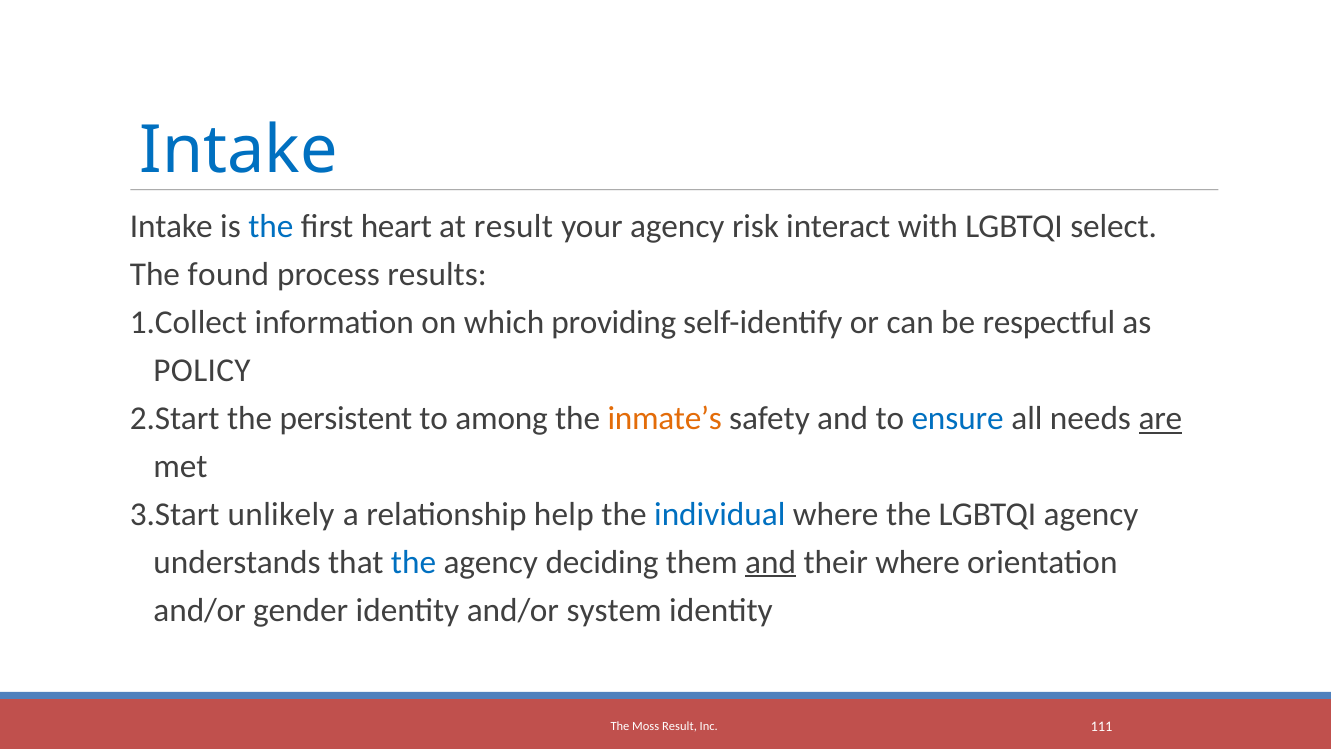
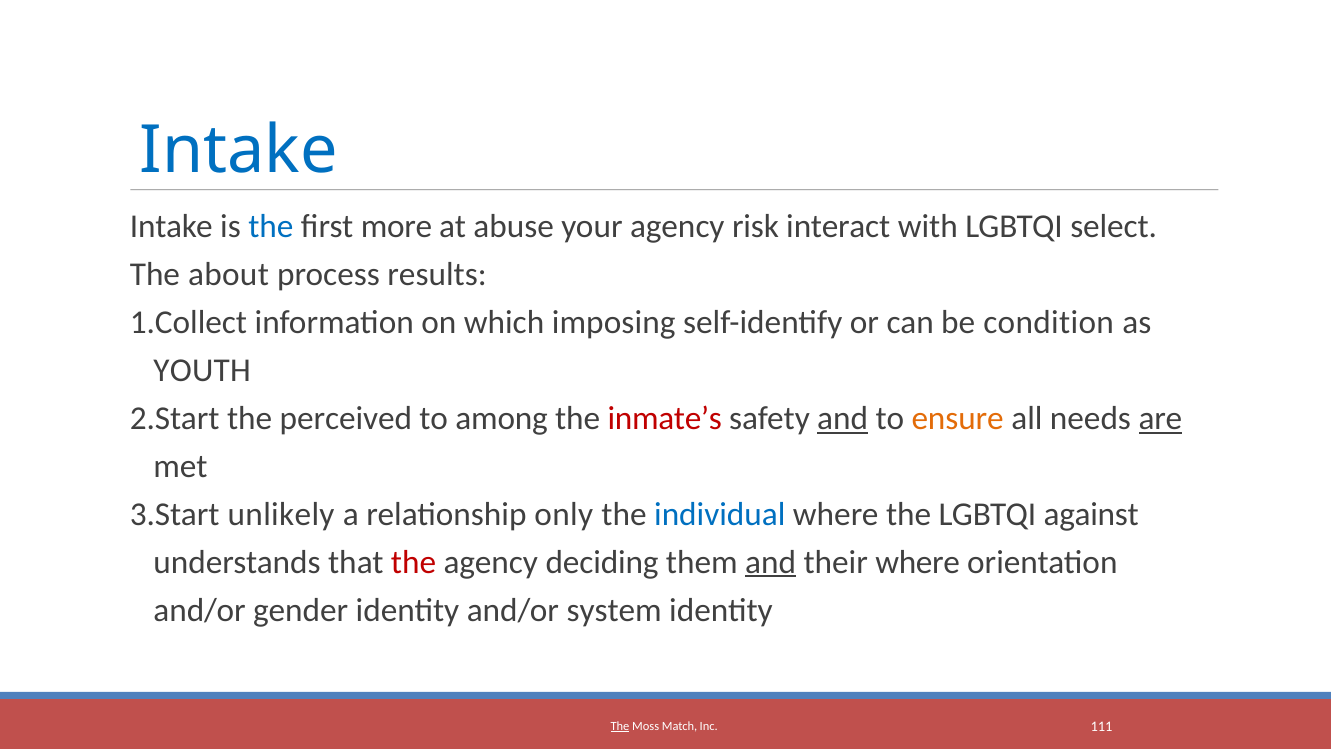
heart: heart -> more
at result: result -> abuse
found: found -> about
providing: providing -> imposing
respectful: respectful -> condition
POLICY: POLICY -> YOUTH
persistent: persistent -> perceived
inmate’s colour: orange -> red
and at (843, 418) underline: none -> present
ensure colour: blue -> orange
help: help -> only
LGBTQI agency: agency -> against
the at (414, 562) colour: blue -> red
The at (620, 726) underline: none -> present
Moss Result: Result -> Match
